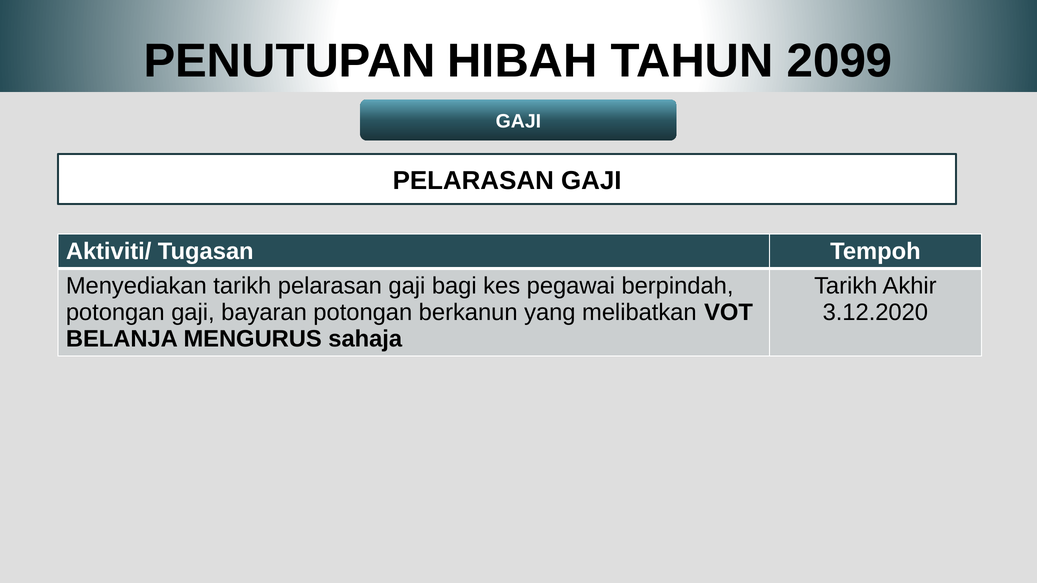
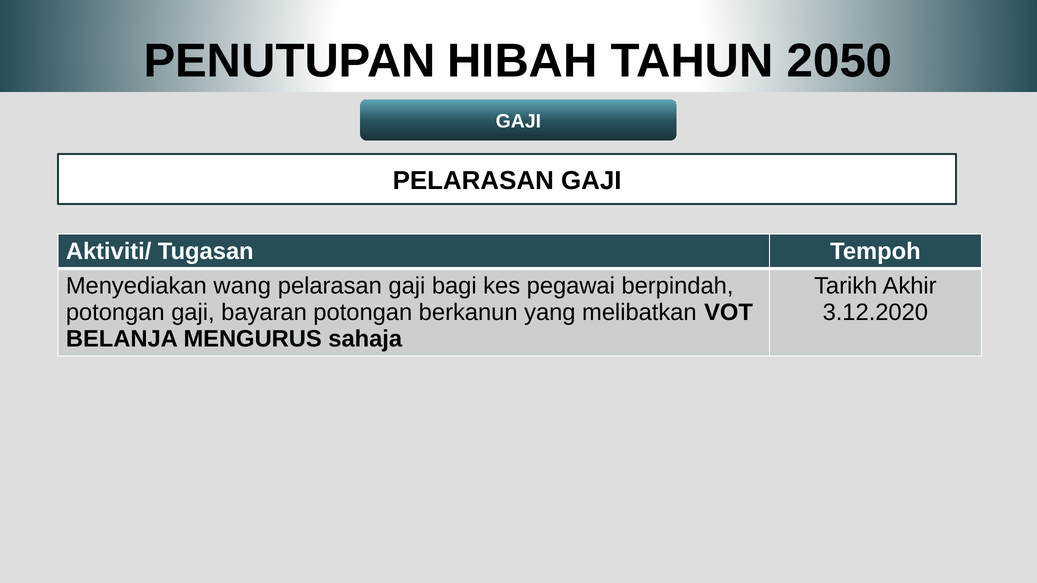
2099: 2099 -> 2050
Menyediakan tarikh: tarikh -> wang
